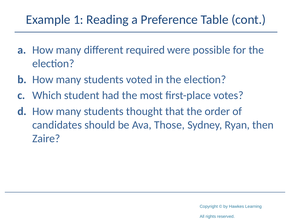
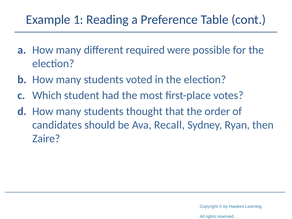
Those: Those -> Recall
